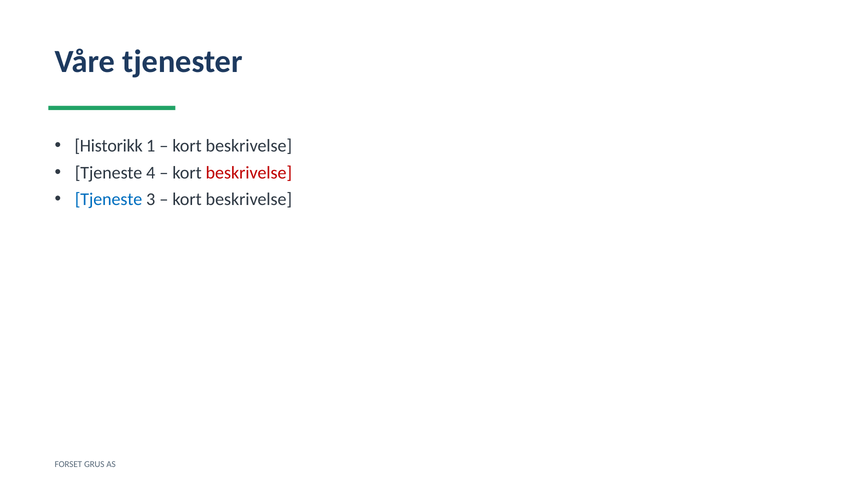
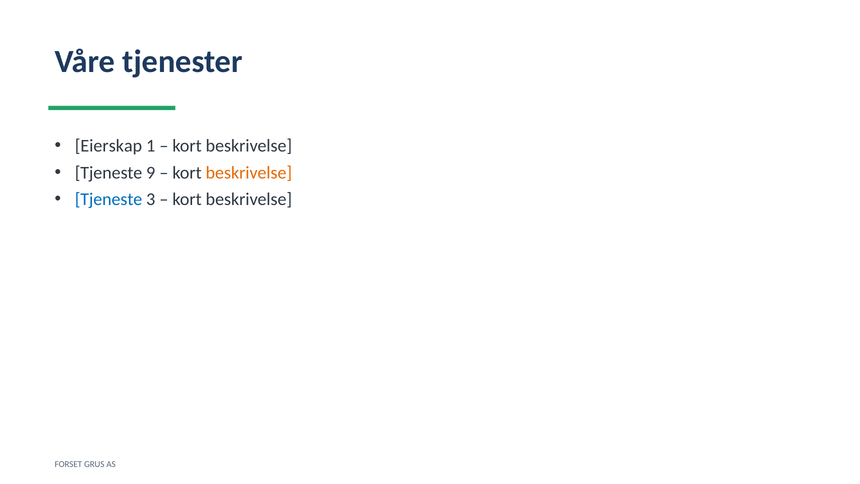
Historikk: Historikk -> Eierskap
4: 4 -> 9
beskrivelse at (249, 173) colour: red -> orange
